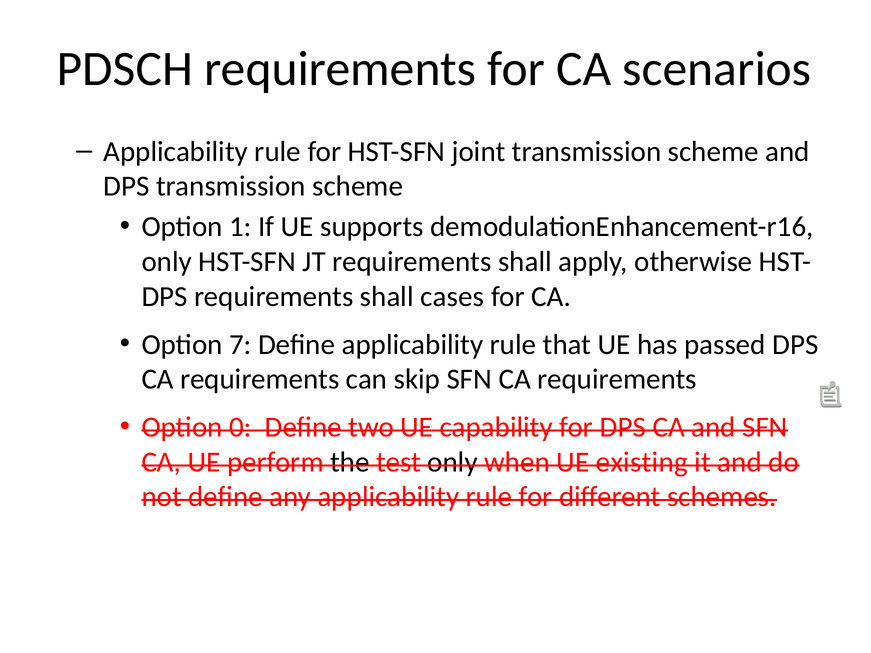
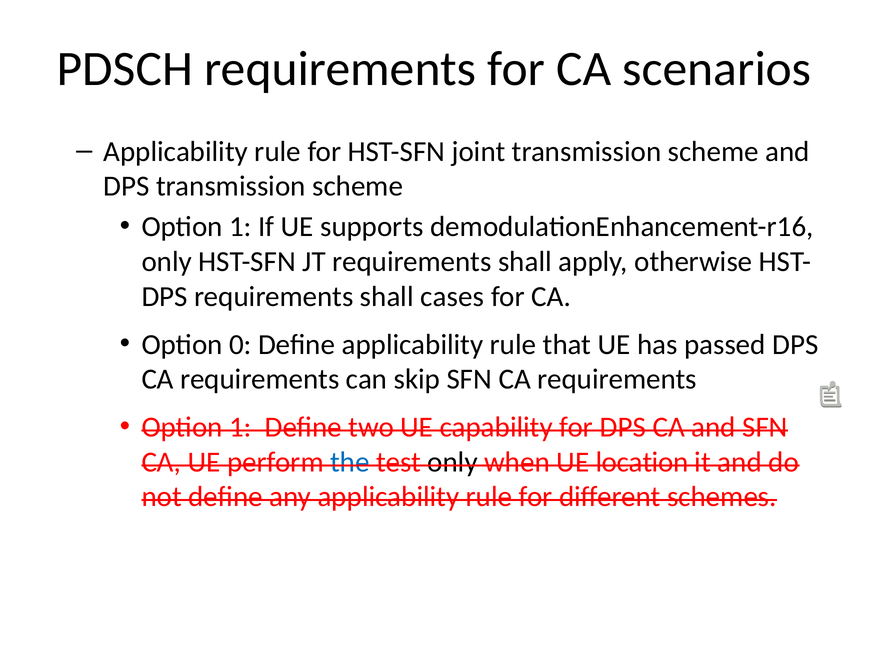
7: 7 -> 0
0 at (240, 427): 0 -> 1
the colour: black -> blue
existing: existing -> location
